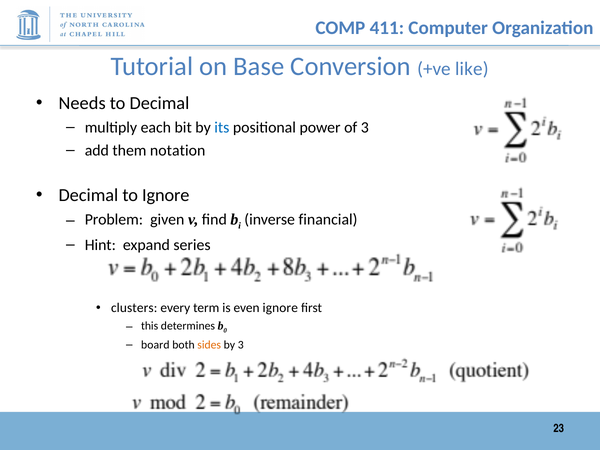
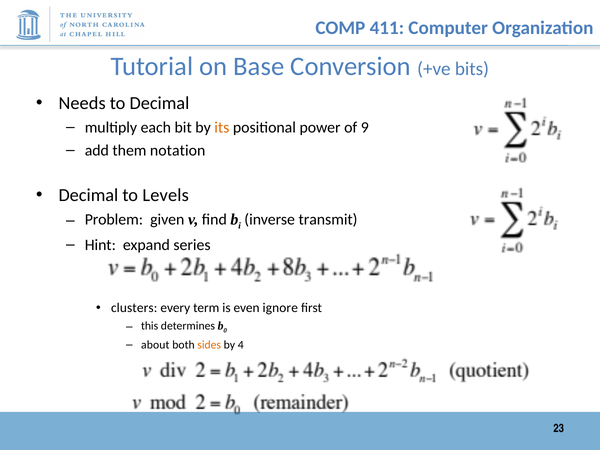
like: like -> bits
its colour: blue -> orange
of 3: 3 -> 9
to Ignore: Ignore -> Levels
financial: financial -> transmit
board: board -> about
by 3: 3 -> 4
